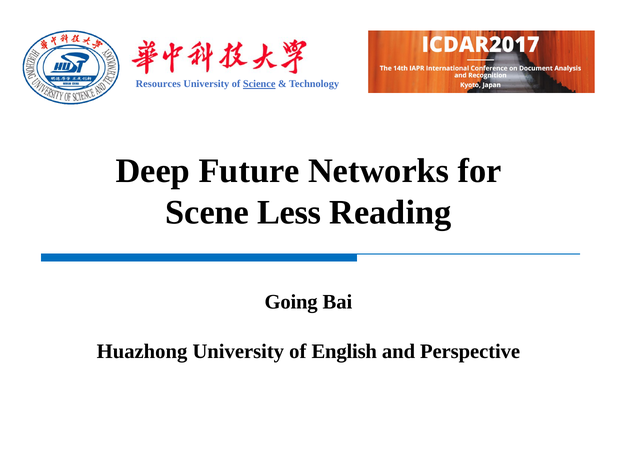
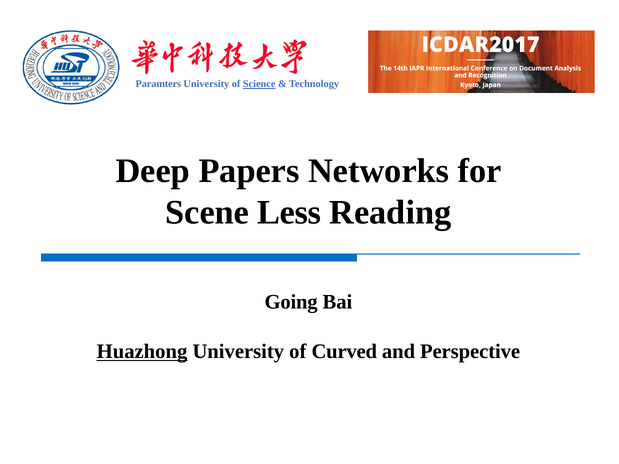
Resources: Resources -> Paramters
Future: Future -> Papers
Huazhong underline: none -> present
English: English -> Curved
